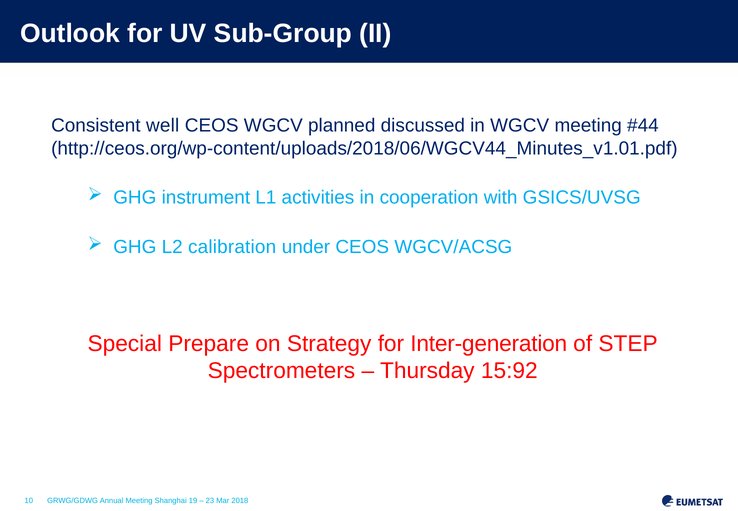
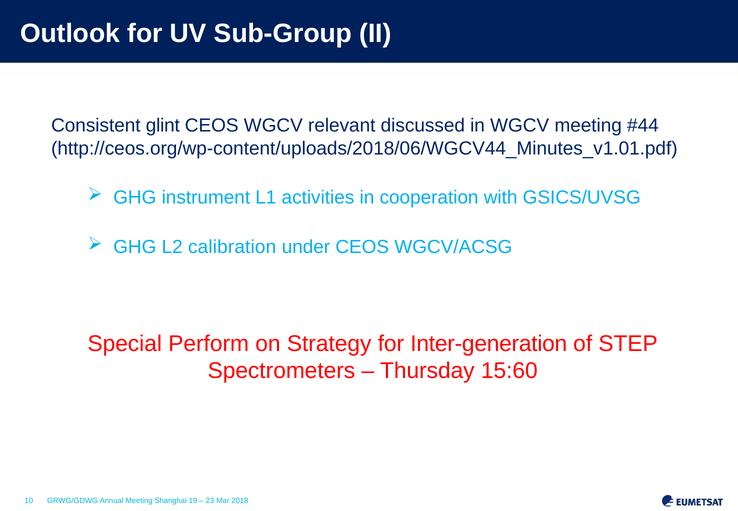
well: well -> glint
planned: planned -> relevant
Prepare: Prepare -> Perform
15:92: 15:92 -> 15:60
